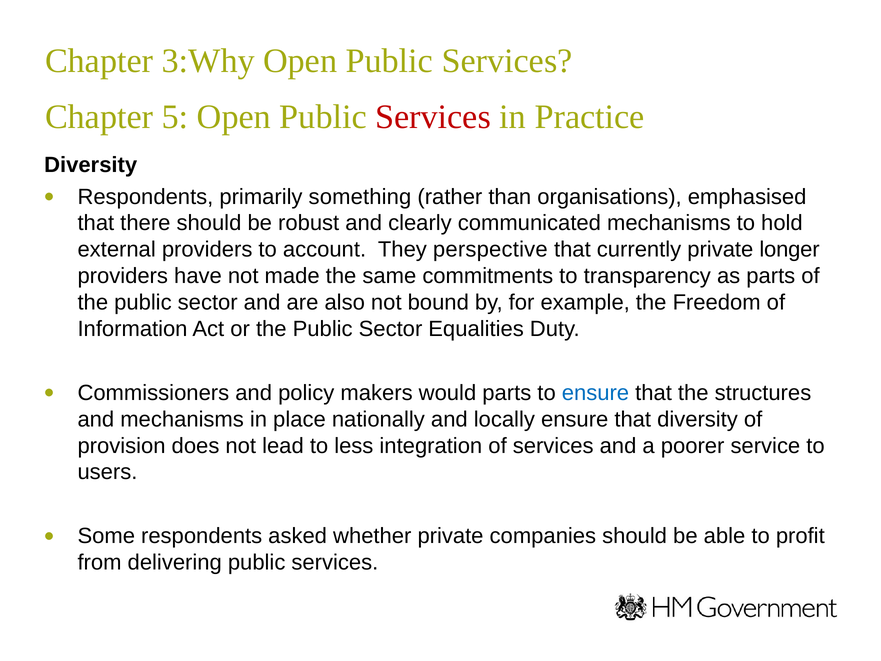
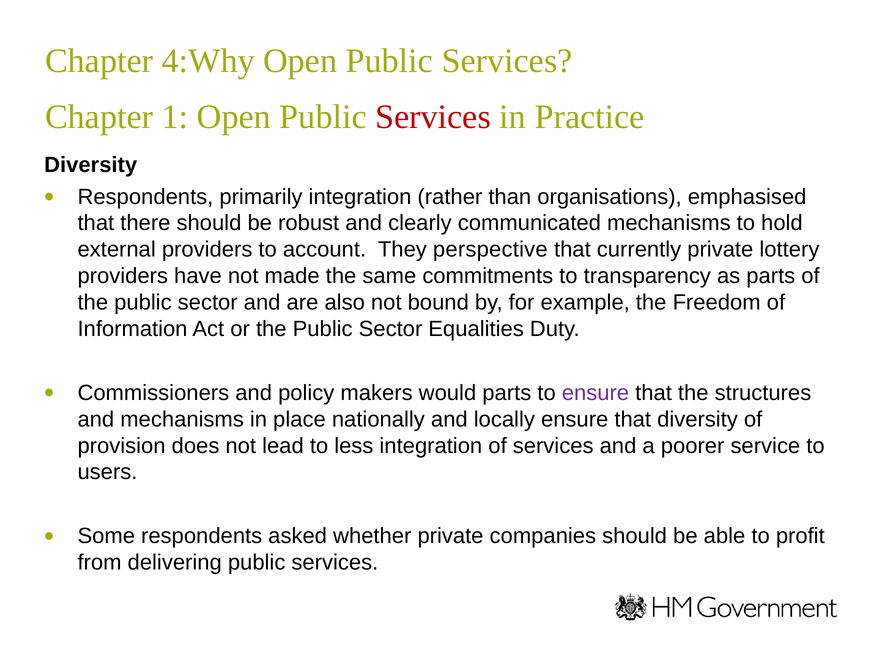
3:Why: 3:Why -> 4:Why
5: 5 -> 1
primarily something: something -> integration
longer: longer -> lottery
ensure at (595, 393) colour: blue -> purple
